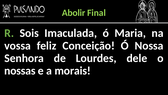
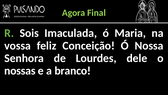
Abolir: Abolir -> Agora
morais: morais -> branco
